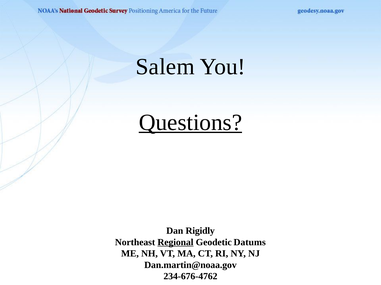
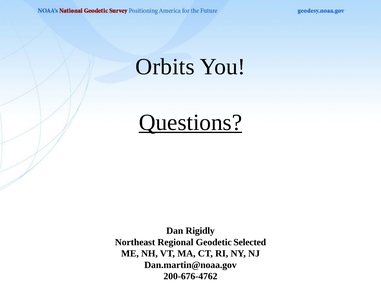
Salem: Salem -> Orbits
Regional underline: present -> none
Datums: Datums -> Selected
234-676-4762: 234-676-4762 -> 200-676-4762
